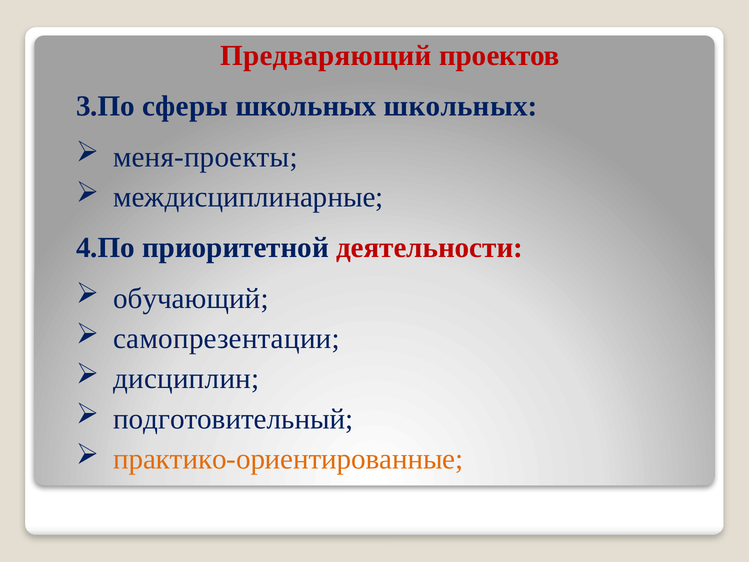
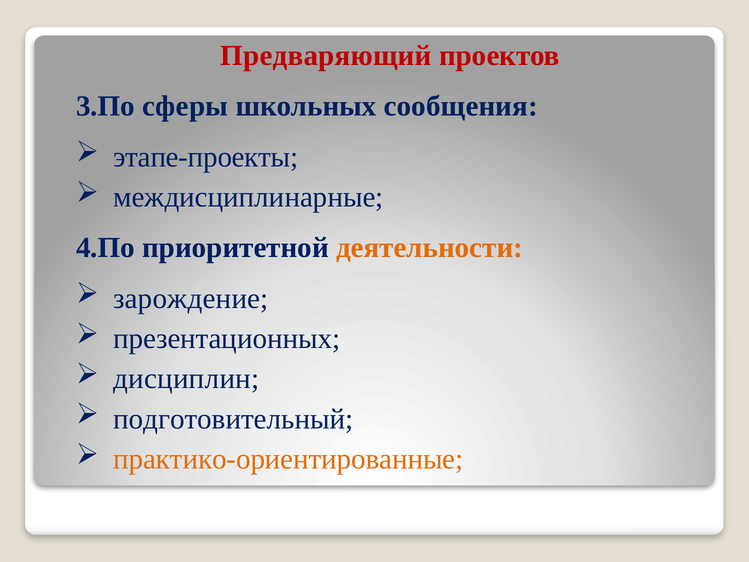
школьных школьных: школьных -> сообщения
меня-проекты: меня-проекты -> этапе-проекты
деятельности colour: red -> orange
обучающий: обучающий -> зарождение
самопрезентации: самопрезентации -> презентационных
